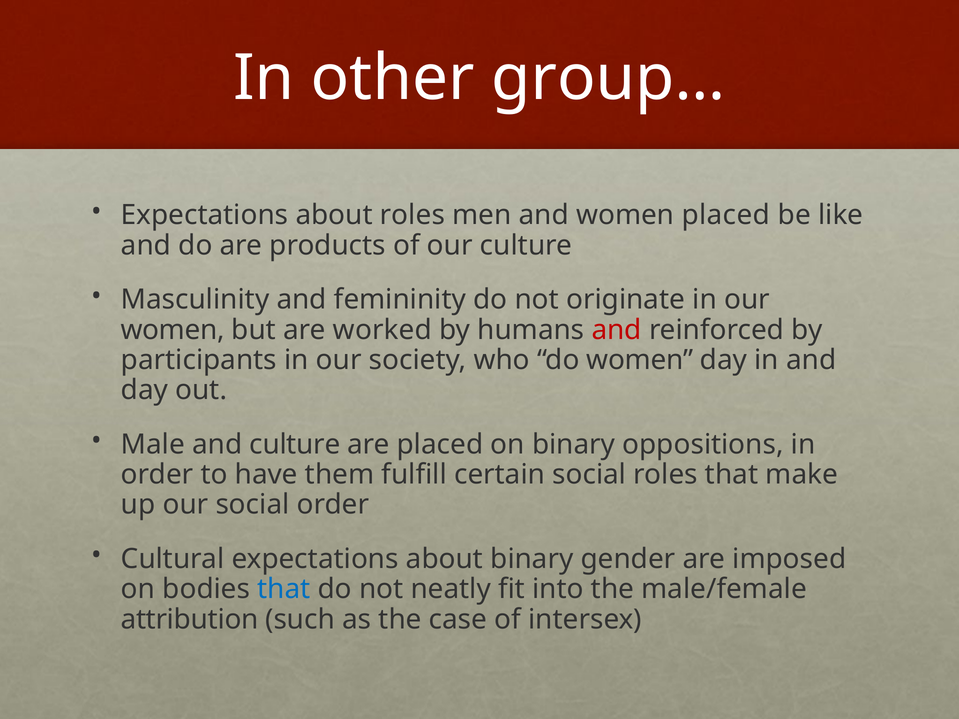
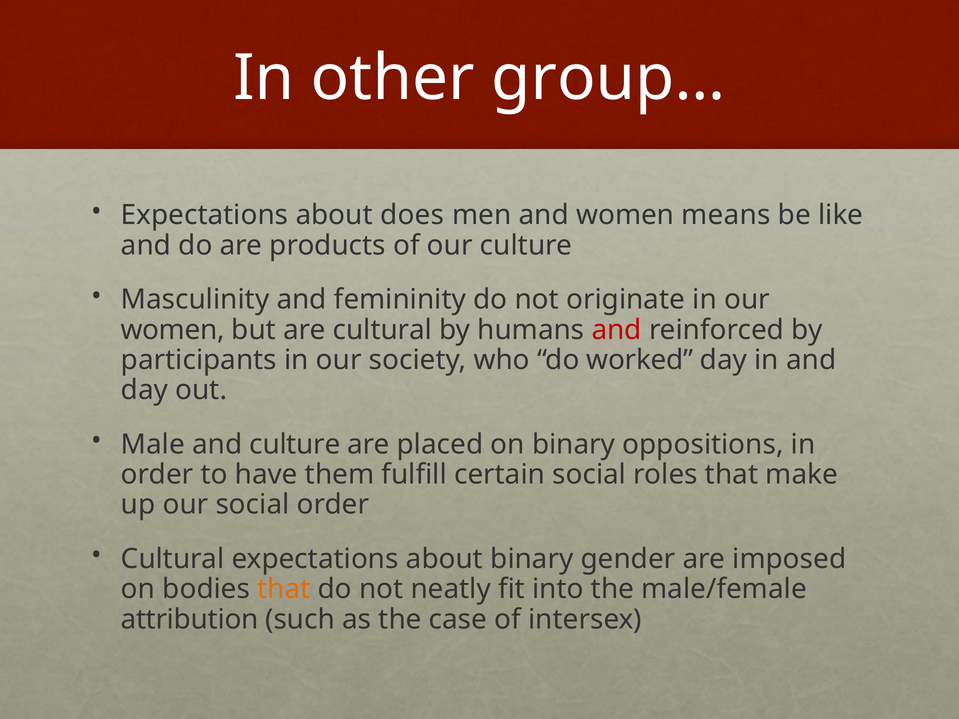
about roles: roles -> does
women placed: placed -> means
are worked: worked -> cultural
do women: women -> worked
that at (284, 589) colour: blue -> orange
